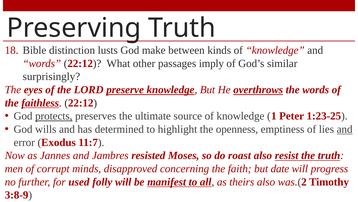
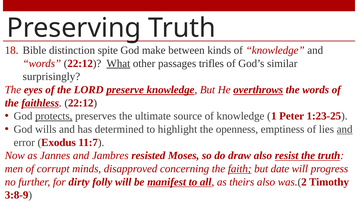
lusts: lusts -> spite
What underline: none -> present
imply: imply -> trifles
roast: roast -> draw
faith underline: none -> present
used: used -> dirty
